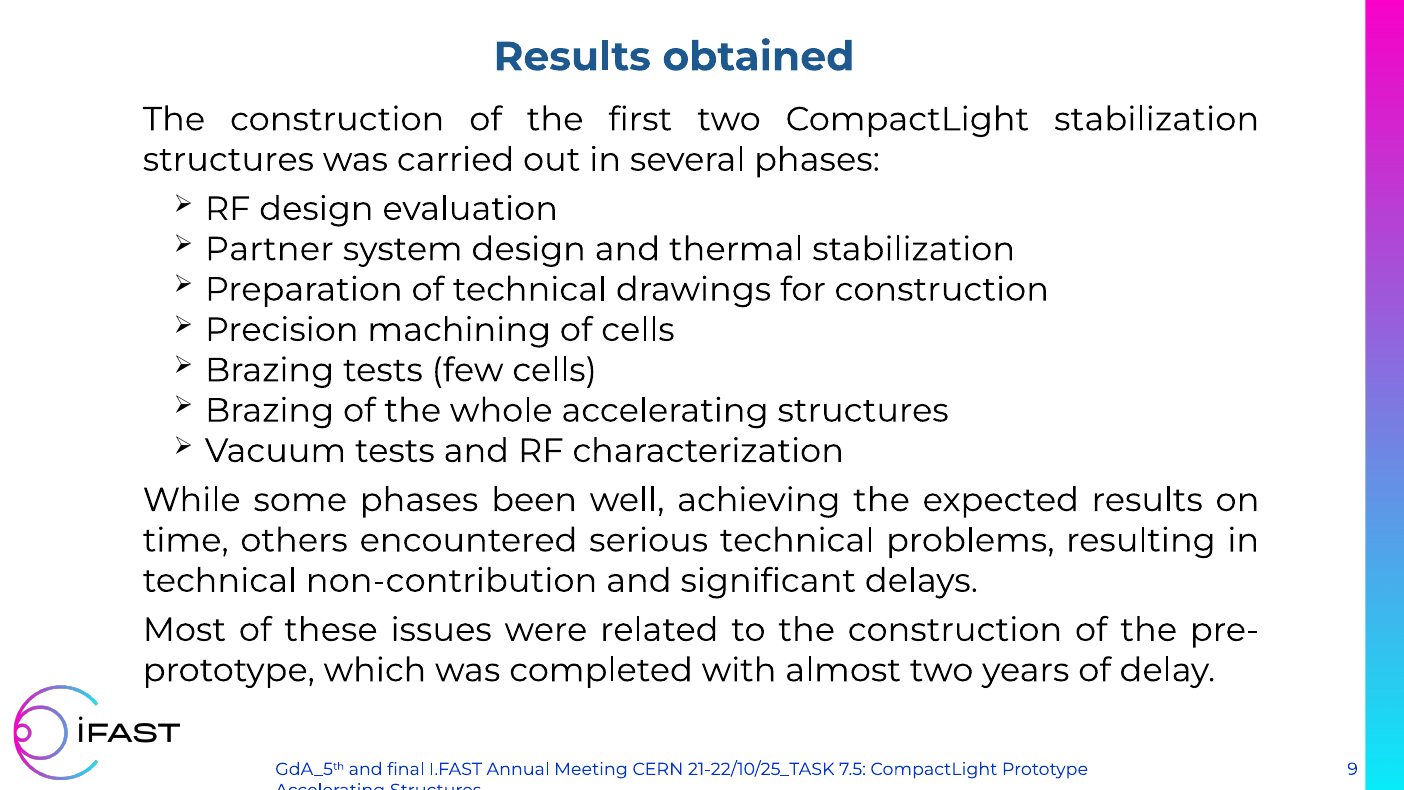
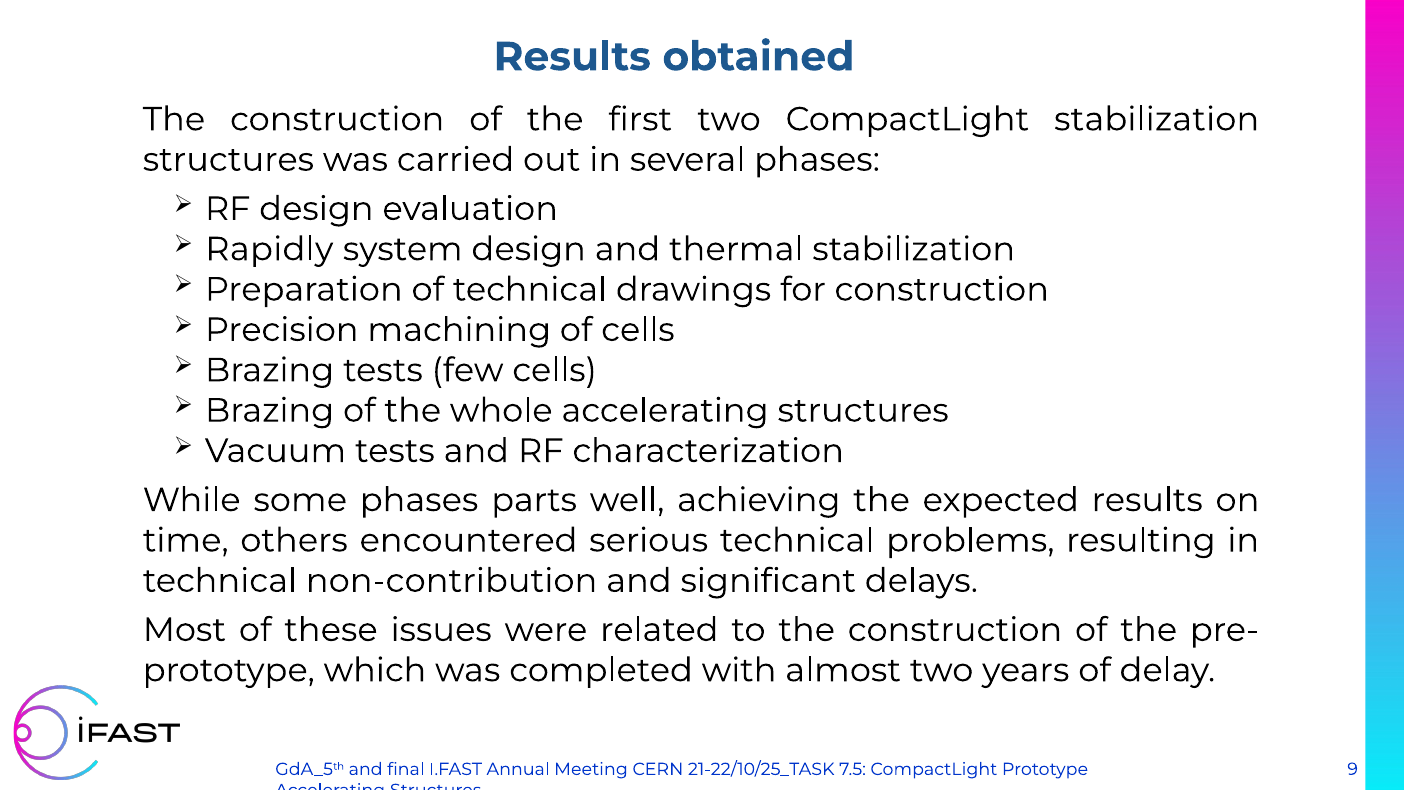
Partner: Partner -> Rapidly
been: been -> parts
